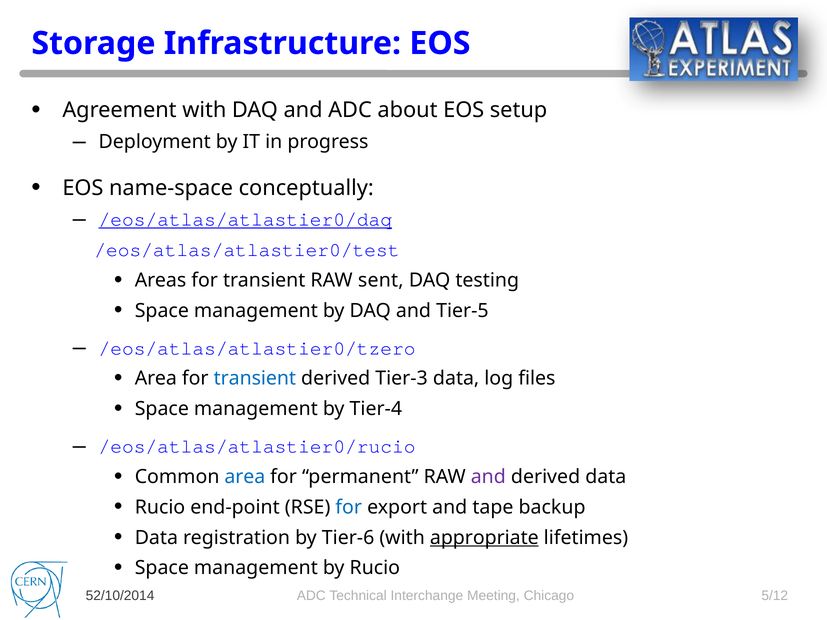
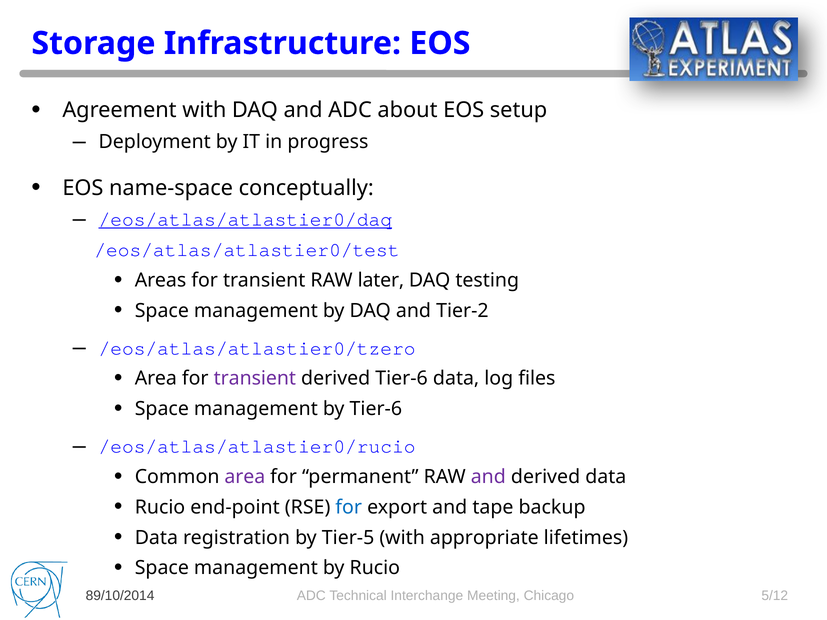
sent: sent -> later
Tier-5: Tier-5 -> Tier-2
transient at (255, 379) colour: blue -> purple
derived Tier-3: Tier-3 -> Tier-6
by Tier-4: Tier-4 -> Tier-6
area at (245, 477) colour: blue -> purple
Tier-6: Tier-6 -> Tier-5
appropriate underline: present -> none
52/10/2014: 52/10/2014 -> 89/10/2014
